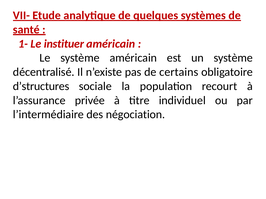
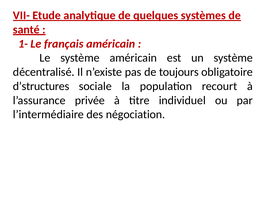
instituer: instituer -> français
certains: certains -> toujours
